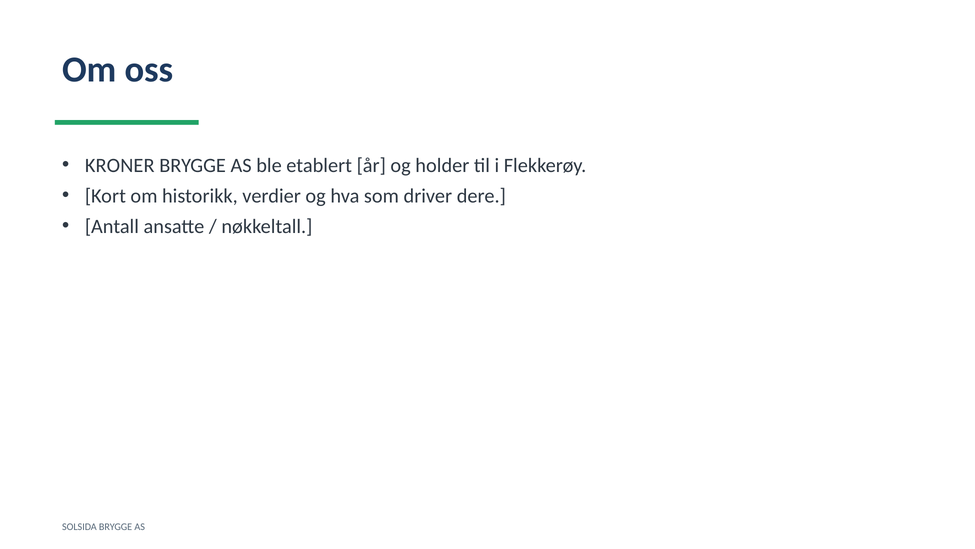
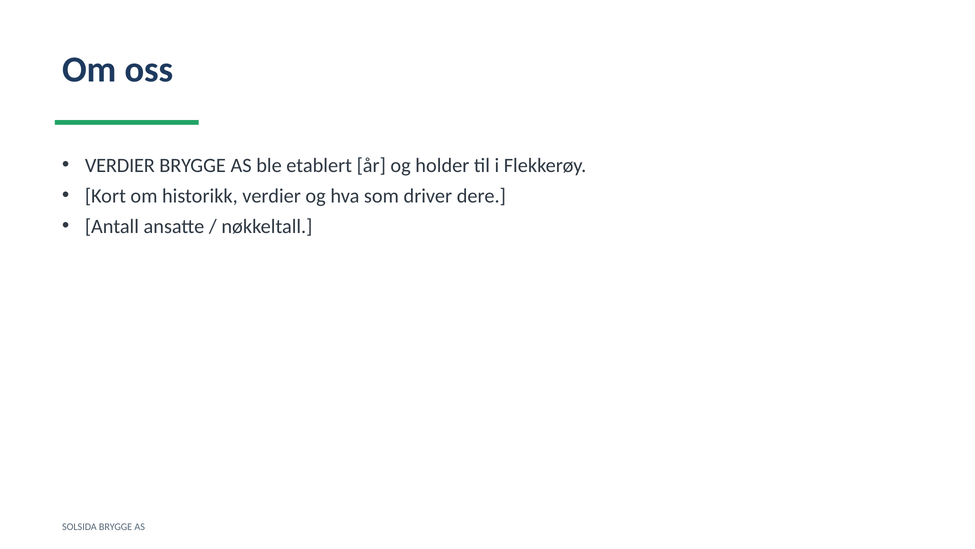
KRONER at (120, 165): KRONER -> VERDIER
